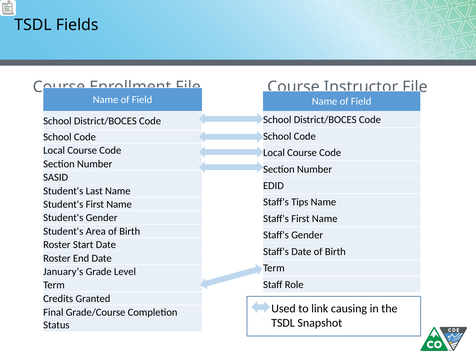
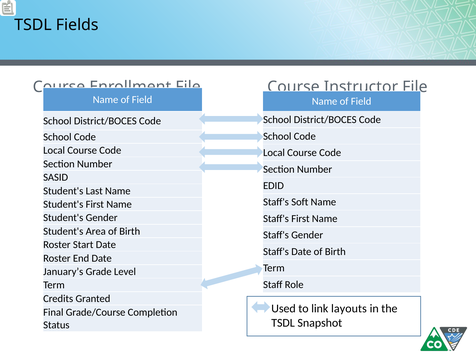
Tips: Tips -> Soft
causing: causing -> layouts
